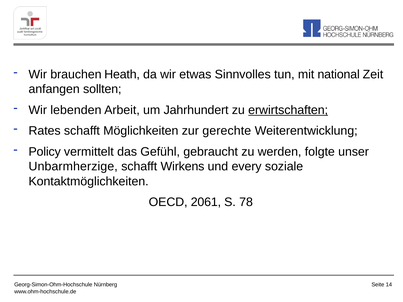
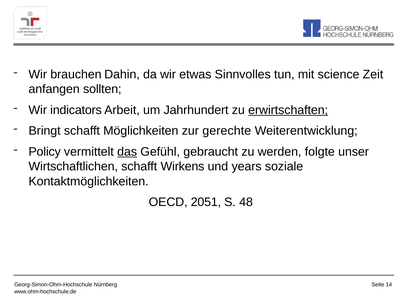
Heath: Heath -> Dahin
national: national -> science
lebenden: lebenden -> indicators
Rates: Rates -> Bringt
das underline: none -> present
Unbarmherzige: Unbarmherzige -> Wirtschaftlichen
every: every -> years
2061: 2061 -> 2051
78: 78 -> 48
